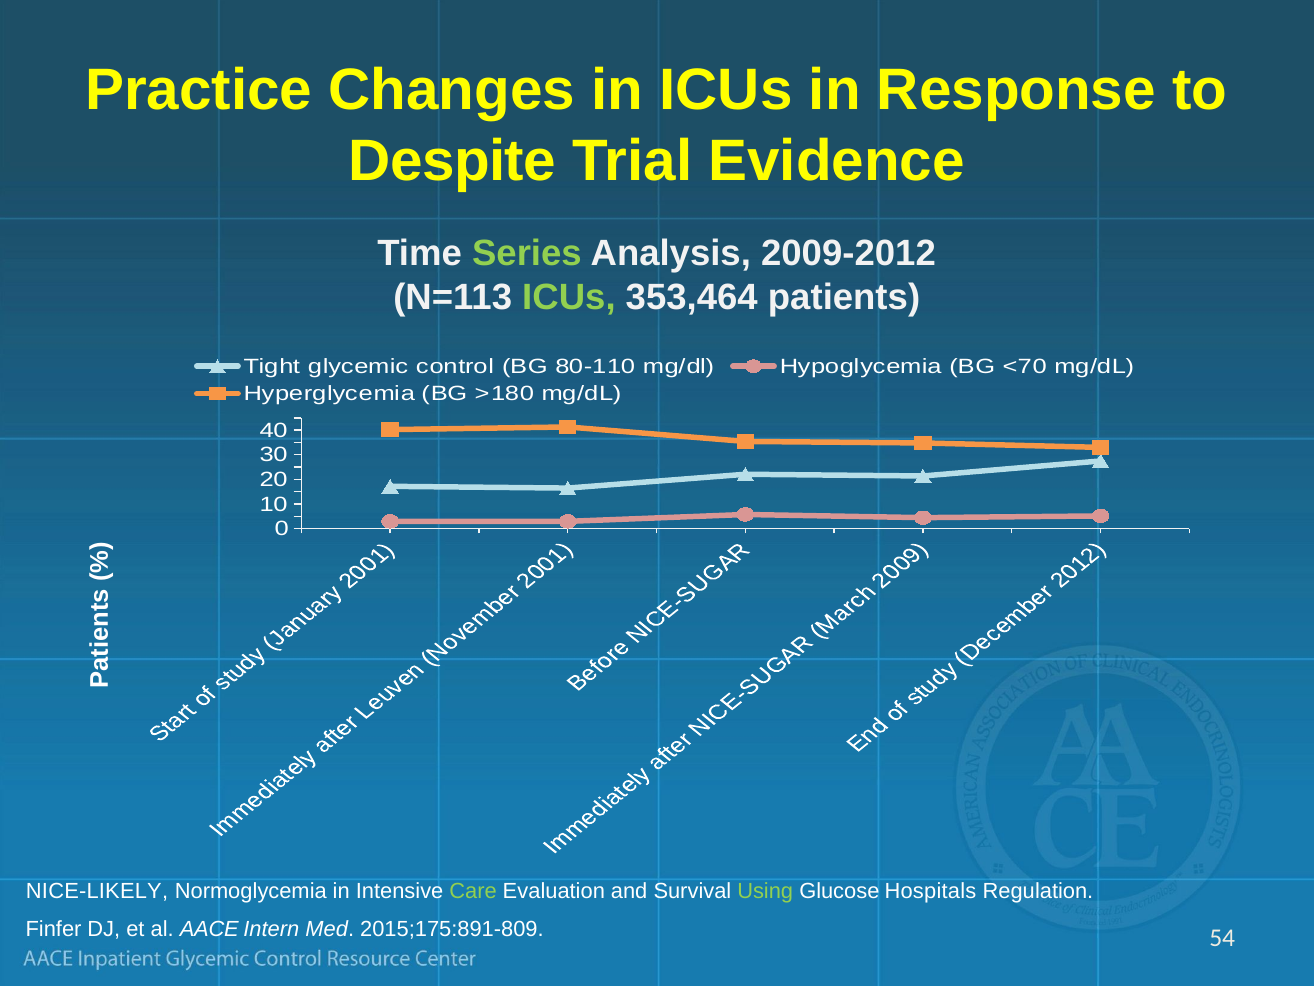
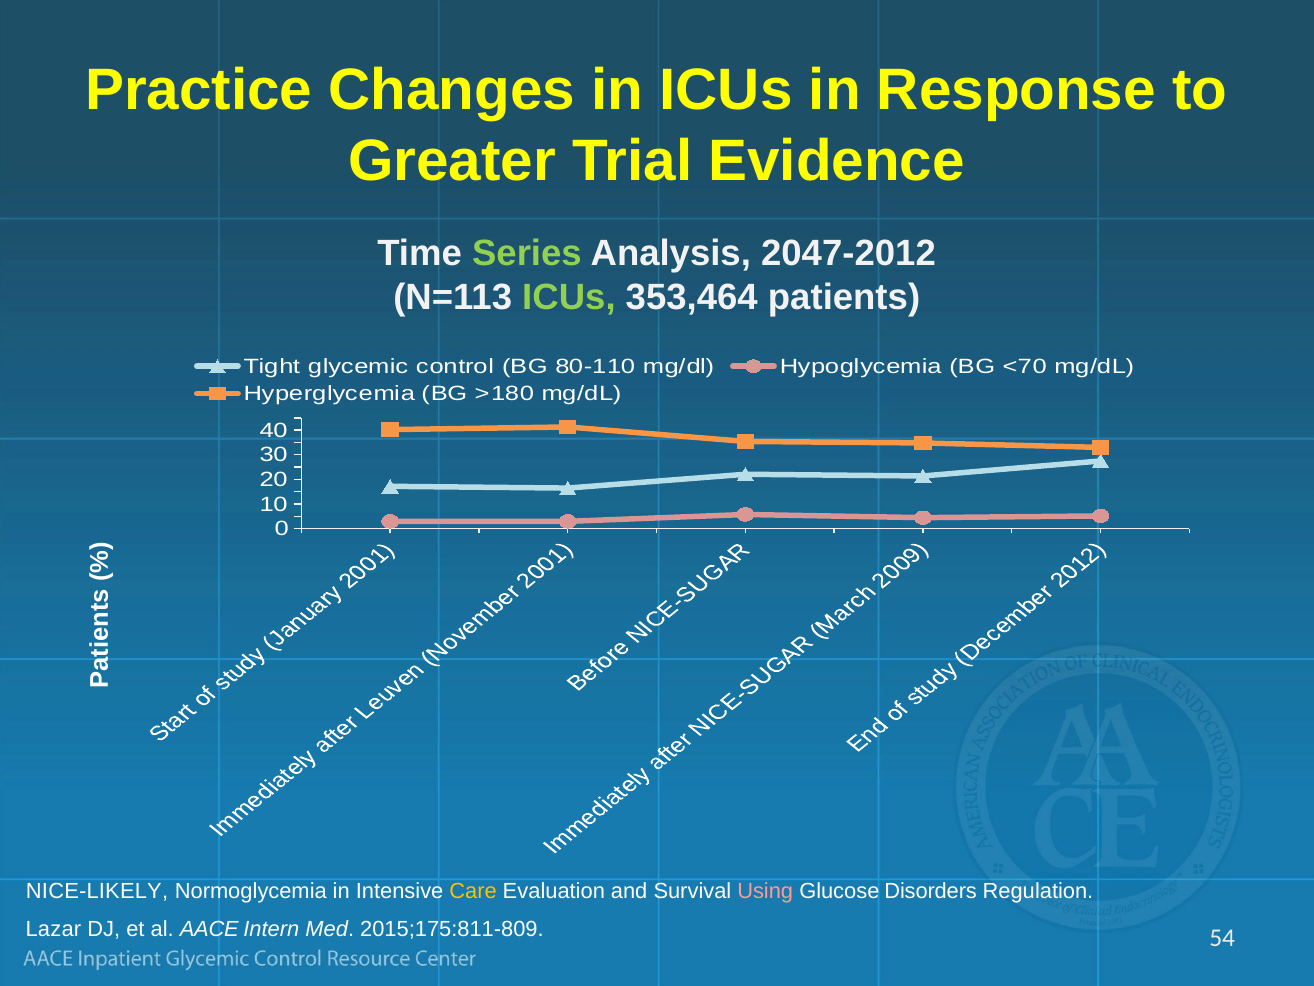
Despite: Despite -> Greater
2009-2012: 2009-2012 -> 2047-2012
Care colour: light green -> yellow
Using colour: light green -> pink
Hospitals: Hospitals -> Disorders
Finfer: Finfer -> Lazar
2015;175:891-809: 2015;175:891-809 -> 2015;175:811-809
